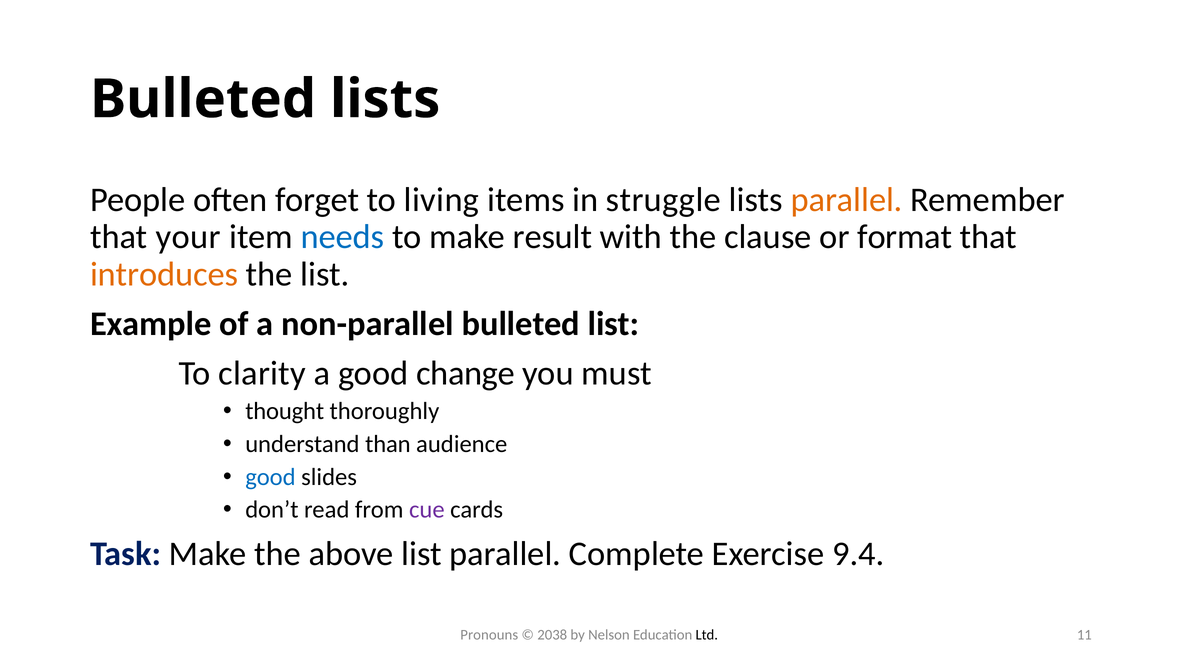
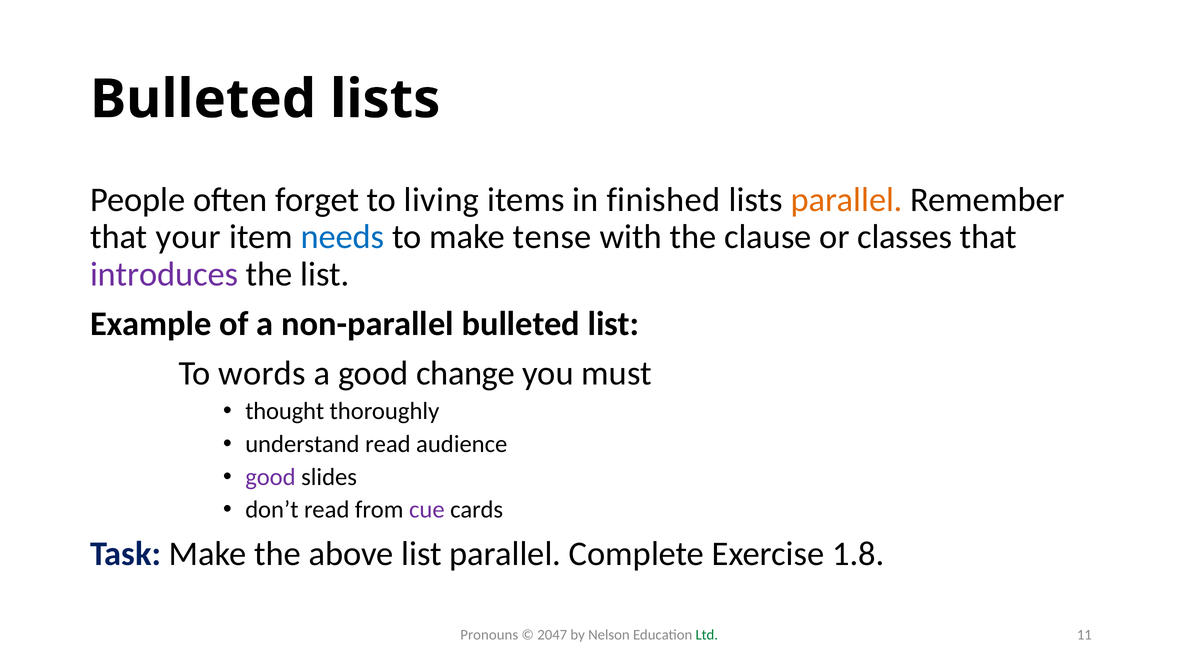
struggle: struggle -> finished
result: result -> tense
format: format -> classes
introduces colour: orange -> purple
clarity: clarity -> words
understand than: than -> read
good at (270, 477) colour: blue -> purple
9.4: 9.4 -> 1.8
2038: 2038 -> 2047
Ltd colour: black -> green
